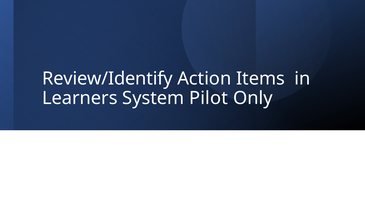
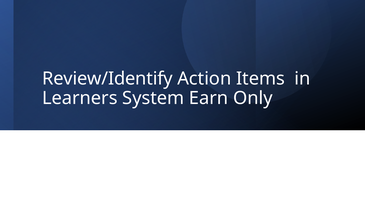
Pilot: Pilot -> Earn
